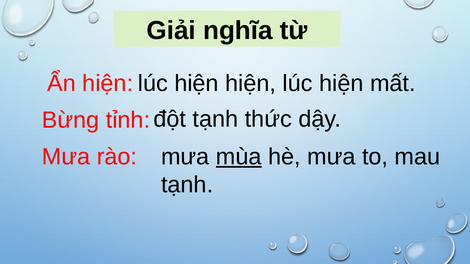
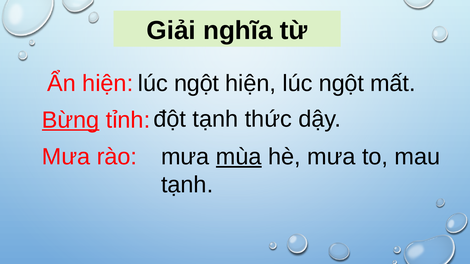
hiện at (197, 83): hiện -> ngột
lúc hiện: hiện -> ngột
Bừng underline: none -> present
